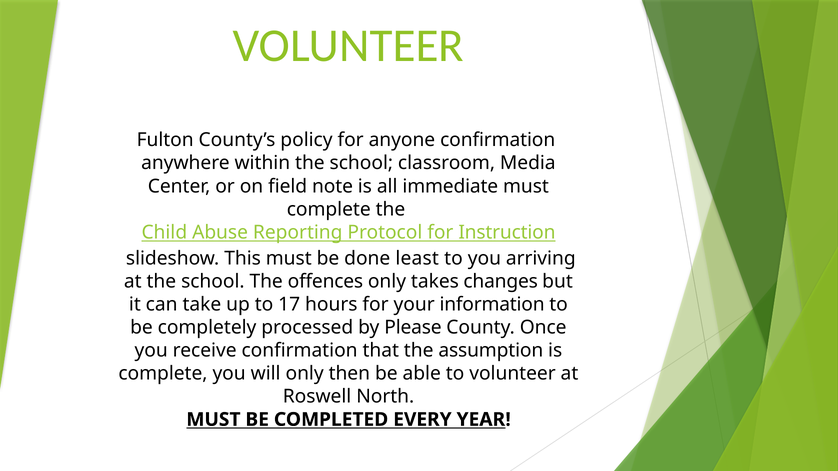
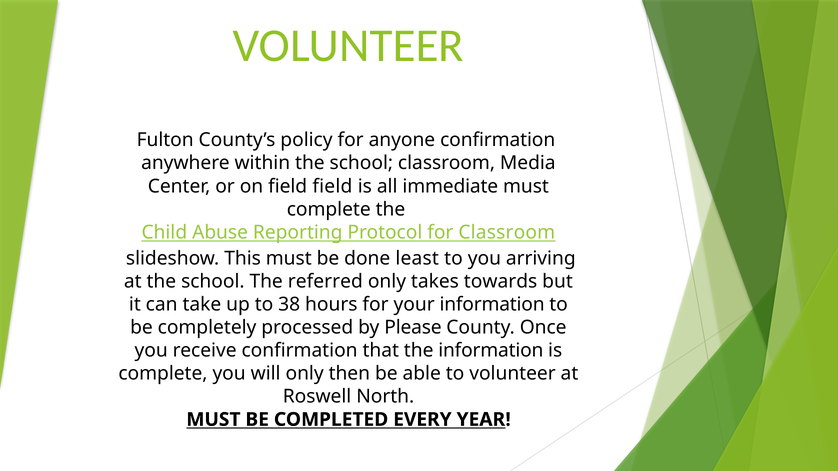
field note: note -> field
for Instruction: Instruction -> Classroom
offences: offences -> referred
changes: changes -> towards
17: 17 -> 38
the assumption: assumption -> information
